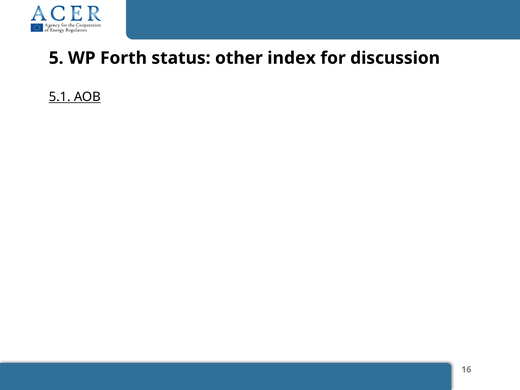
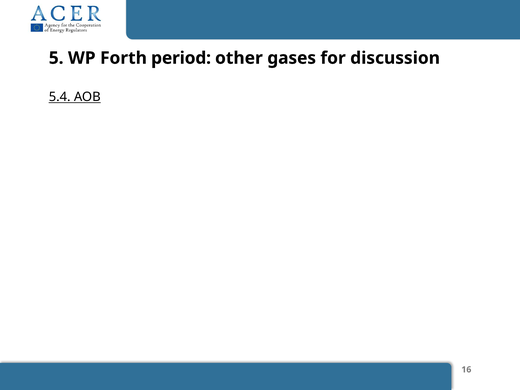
status: status -> period
index: index -> gases
5.1: 5.1 -> 5.4
